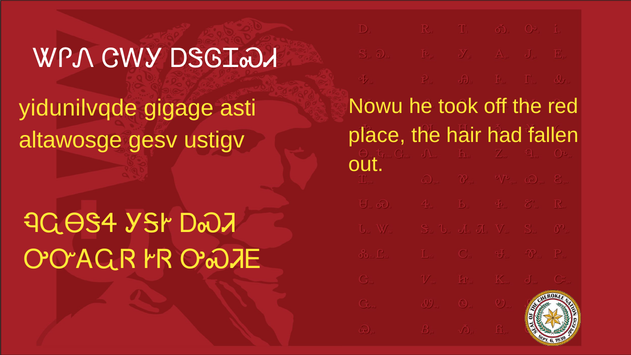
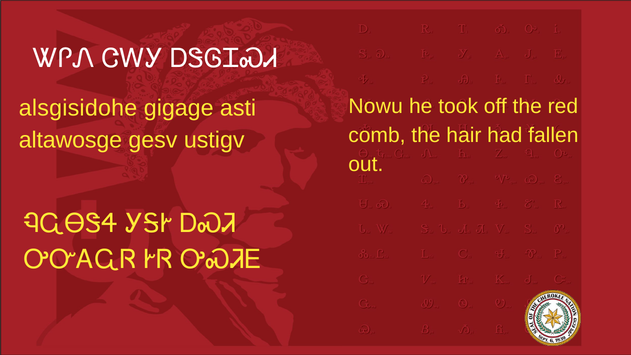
yidunilvqde: yidunilvqde -> alsgisidohe
place: place -> comb
